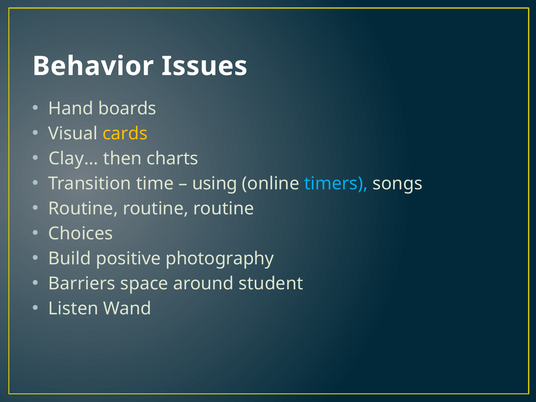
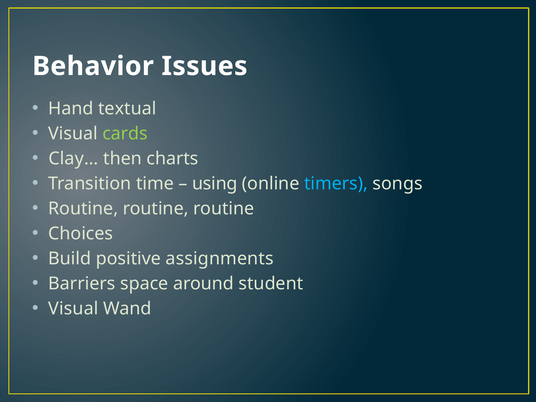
boards: boards -> textual
cards colour: yellow -> light green
photography: photography -> assignments
Listen at (73, 309): Listen -> Visual
